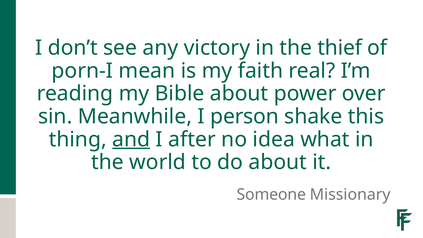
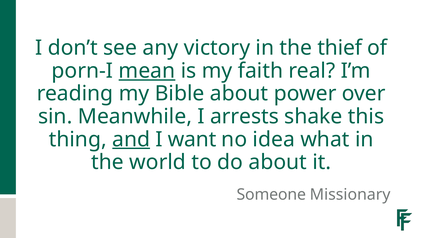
mean underline: none -> present
person: person -> arrests
after: after -> want
